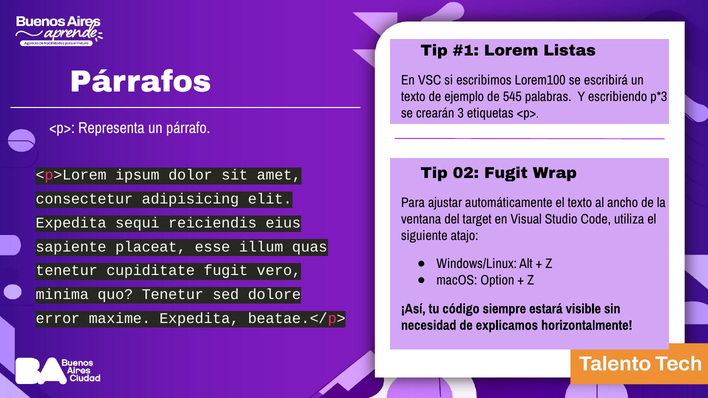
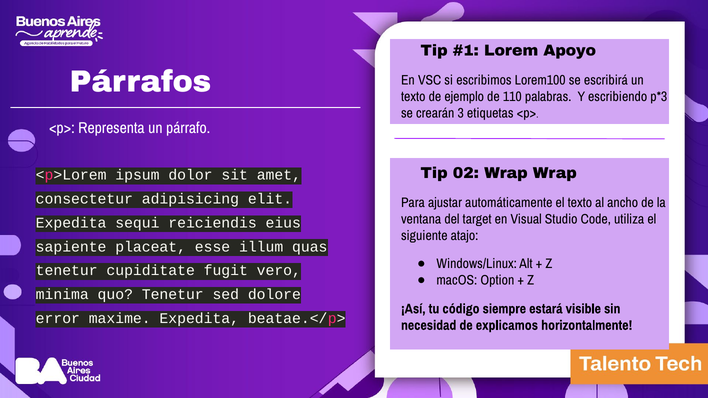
Listas: Listas -> Apoyo
545: 545 -> 110
02 Fugit: Fugit -> Wrap
